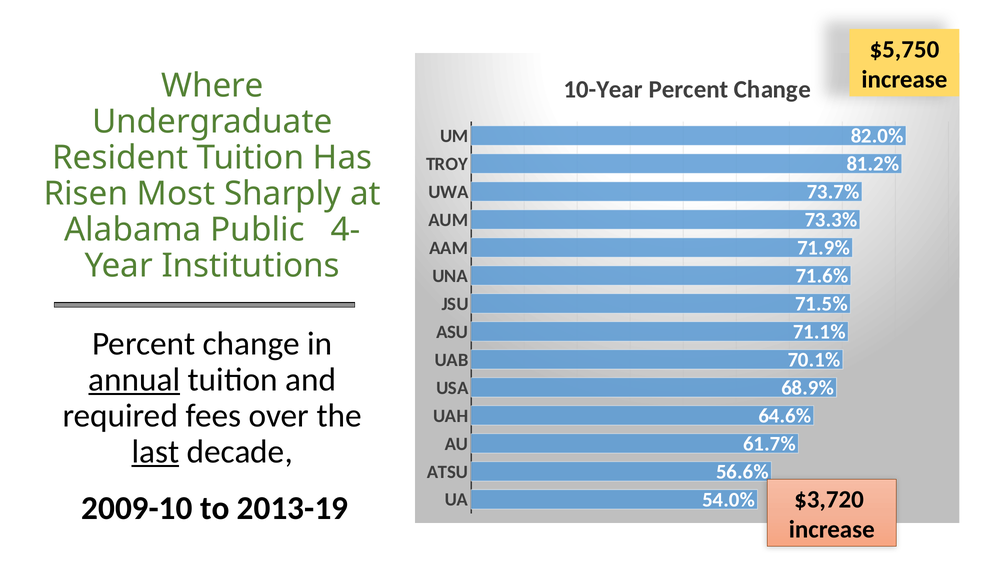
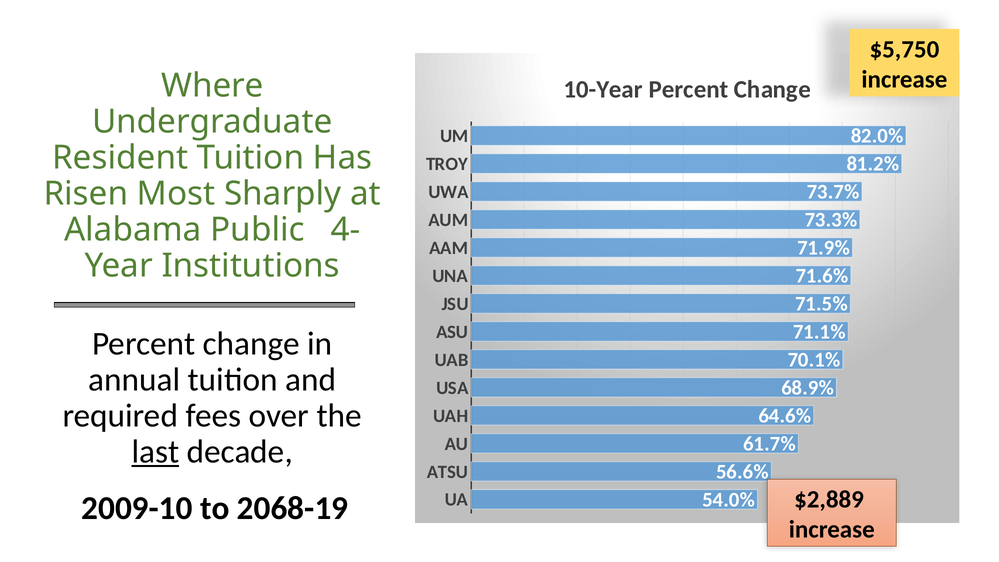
annual underline: present -> none
$3,720: $3,720 -> $2,889
2013-19: 2013-19 -> 2068-19
